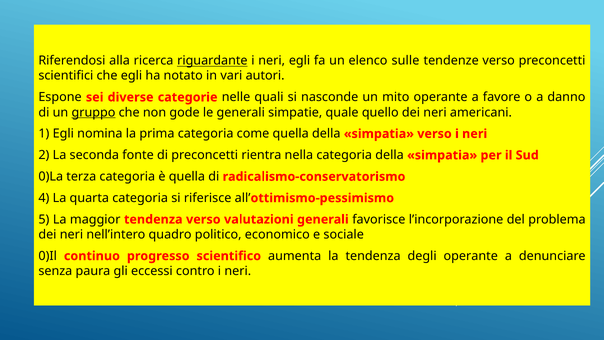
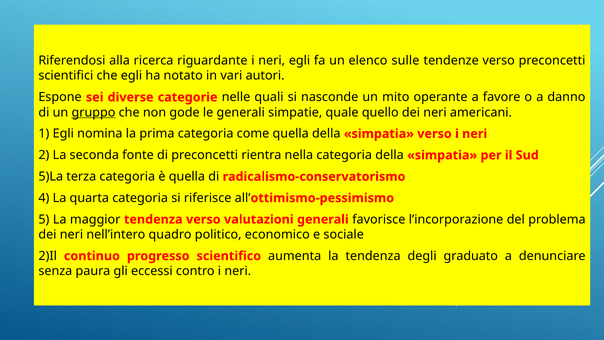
riguardante underline: present -> none
0)La: 0)La -> 5)La
0)Il: 0)Il -> 2)Il
degli operante: operante -> graduato
